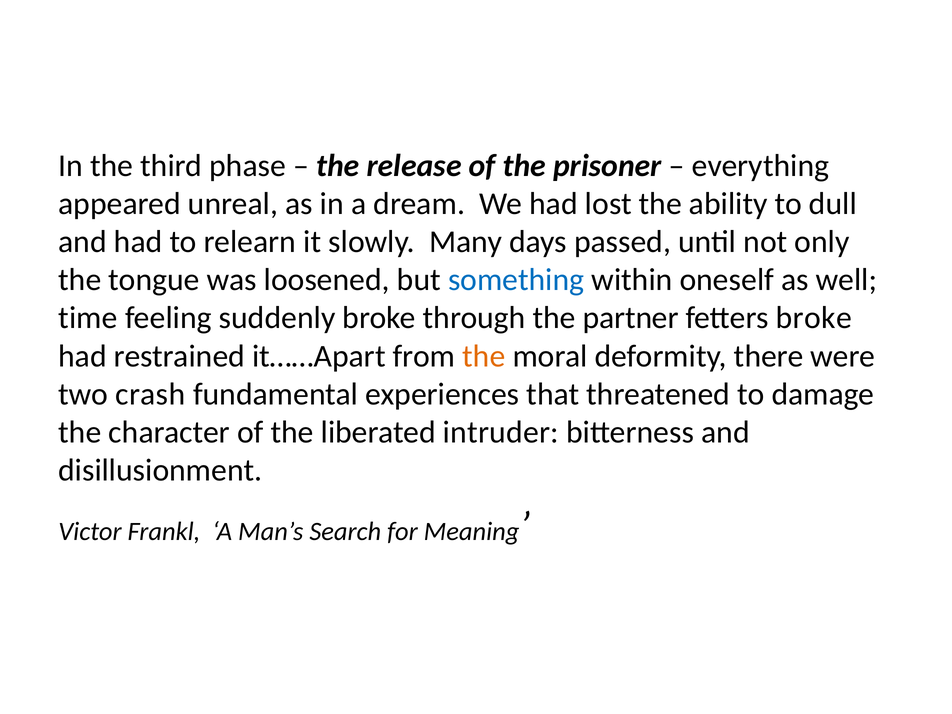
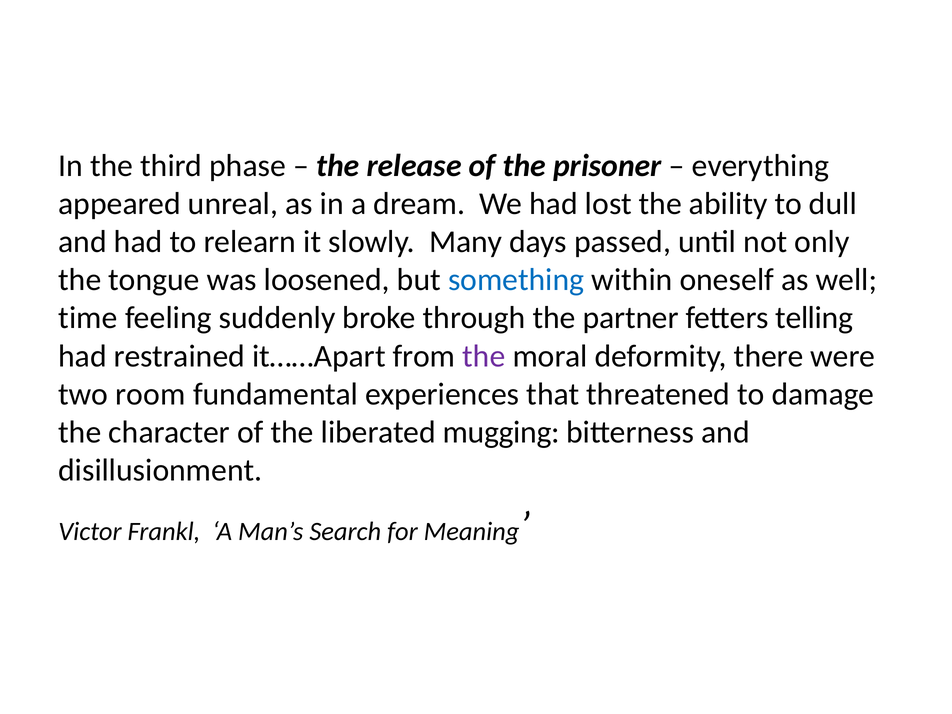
fetters broke: broke -> telling
the at (484, 356) colour: orange -> purple
crash: crash -> room
intruder: intruder -> mugging
